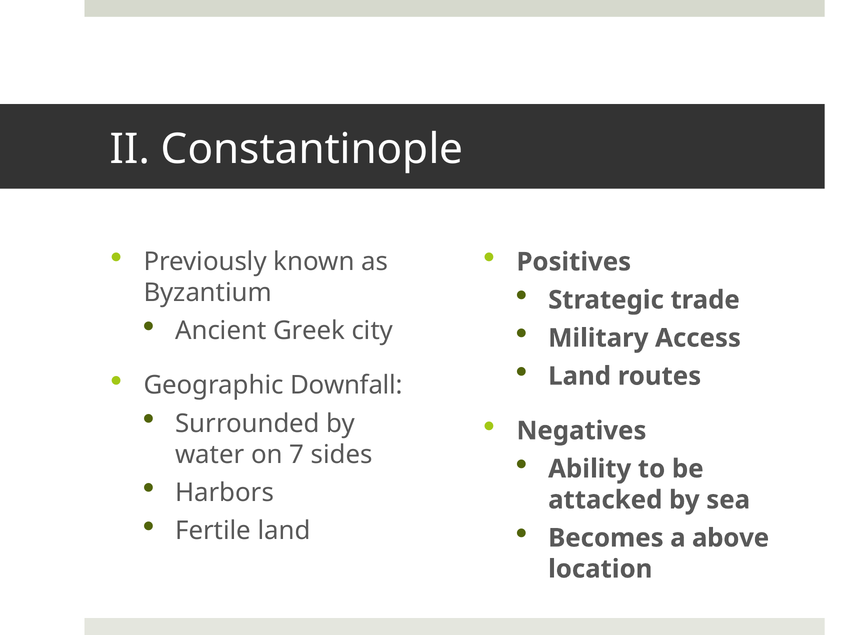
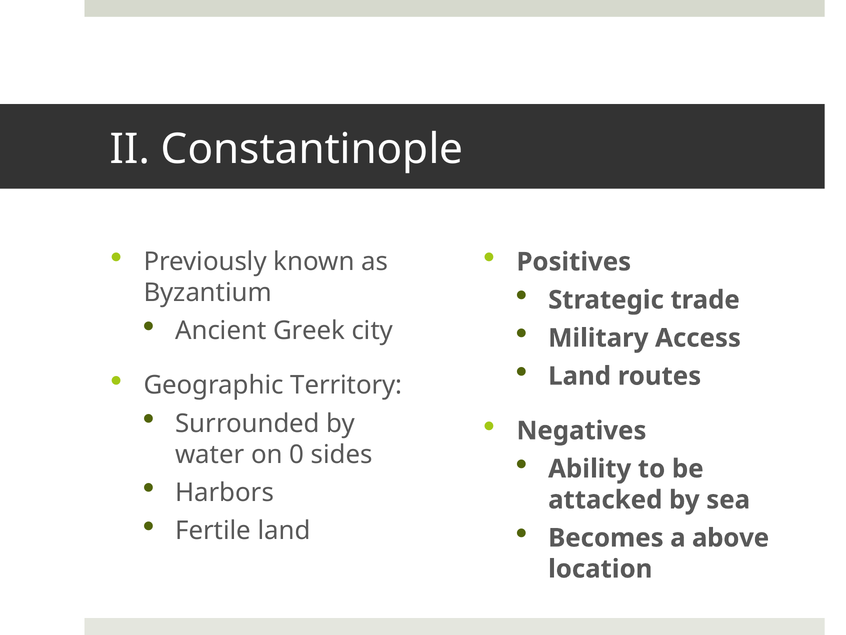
Downfall: Downfall -> Territory
7: 7 -> 0
